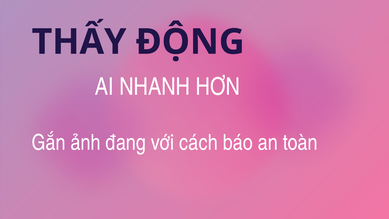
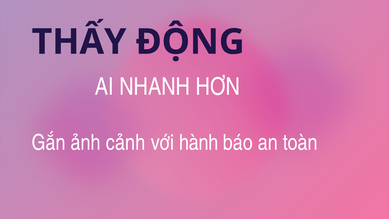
đang: đang -> cảnh
cách: cách -> hành
